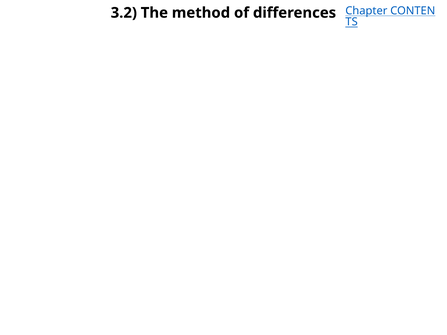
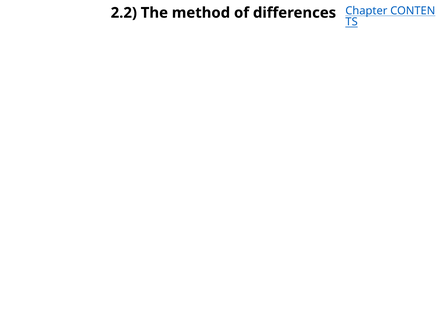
3.2: 3.2 -> 2.2
